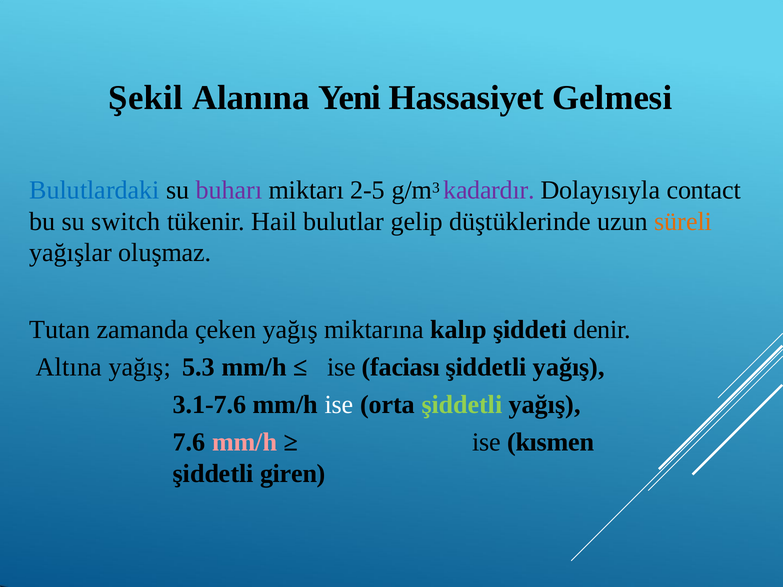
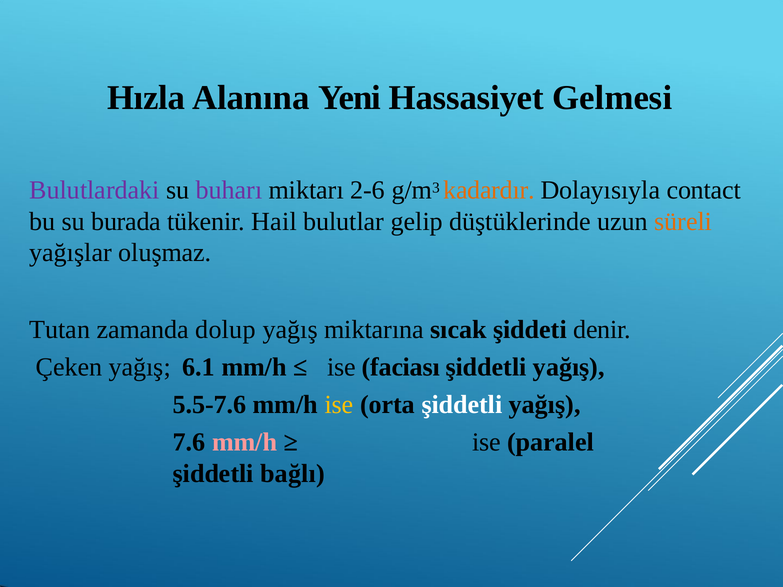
Şekil: Şekil -> Hızla
Bulutlardaki colour: blue -> purple
2-5: 2-5 -> 2-6
kadardır colour: purple -> orange
switch: switch -> burada
çeken: çeken -> dolup
kalıp: kalıp -> sıcak
Altına: Altına -> Çeken
5.3: 5.3 -> 6.1
3.1-7.6: 3.1-7.6 -> 5.5-7.6
ise at (339, 405) colour: white -> yellow
şiddetli at (462, 405) colour: light green -> white
kısmen: kısmen -> paralel
giren: giren -> bağlı
